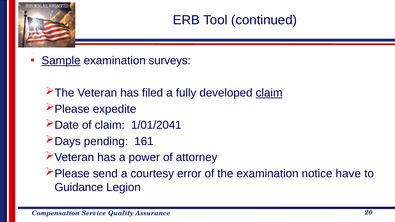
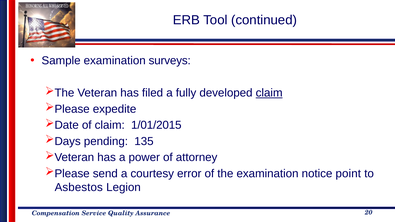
Sample underline: present -> none
1/01/2041: 1/01/2041 -> 1/01/2015
161: 161 -> 135
have: have -> point
Guidance: Guidance -> Asbestos
